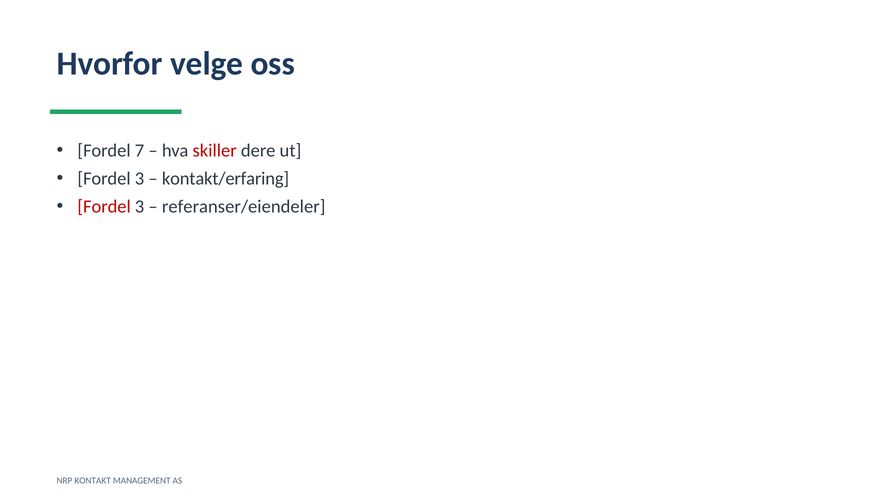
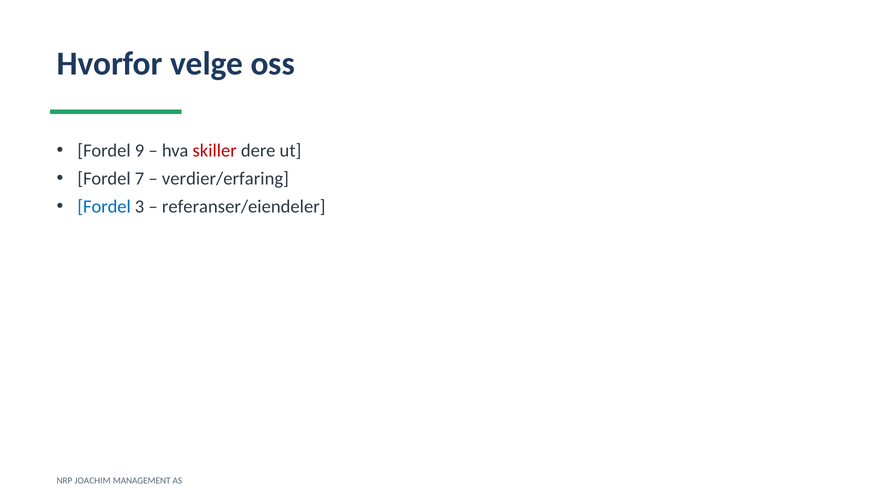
7: 7 -> 9
3 at (140, 179): 3 -> 7
kontakt/erfaring: kontakt/erfaring -> verdier/erfaring
Fordel at (104, 206) colour: red -> blue
KONTAKT: KONTAKT -> JOACHIM
